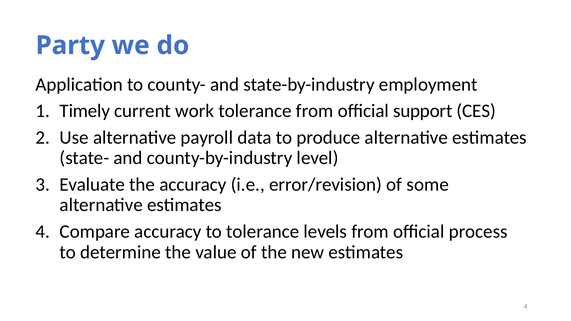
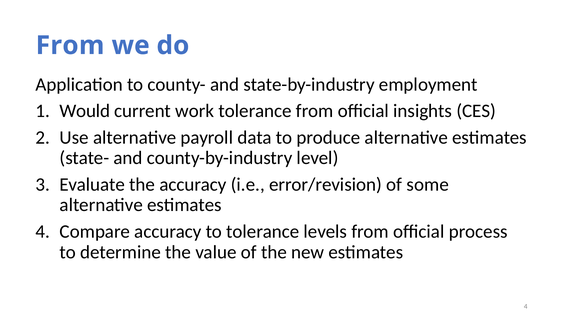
Party at (70, 45): Party -> From
Timely: Timely -> Would
support: support -> insights
